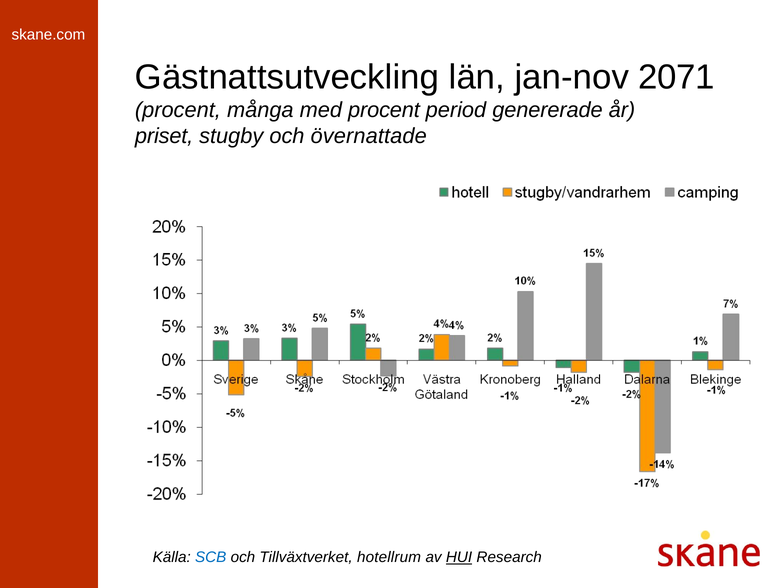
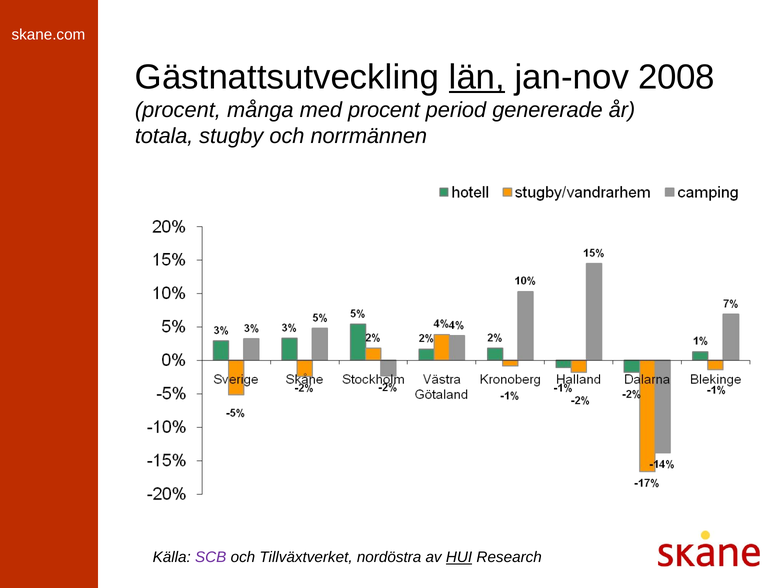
län underline: none -> present
2071: 2071 -> 2008
priset: priset -> totala
övernattade: övernattade -> norrmännen
SCB colour: blue -> purple
hotellrum: hotellrum -> nordöstra
